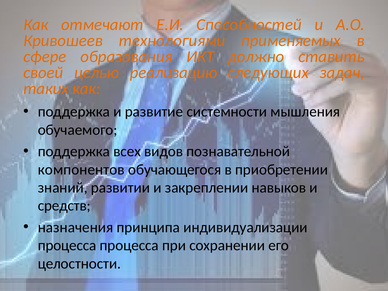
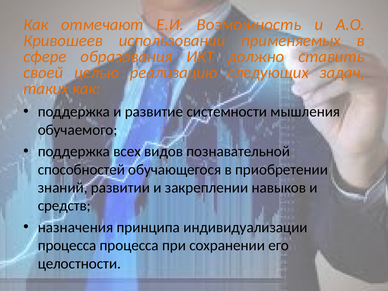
Способностей: Способностей -> Возможность
технологиями: технологиями -> использовании
компонентов: компонентов -> способностей
